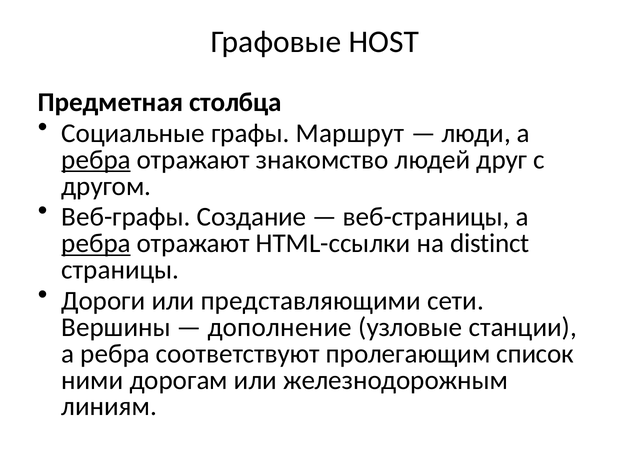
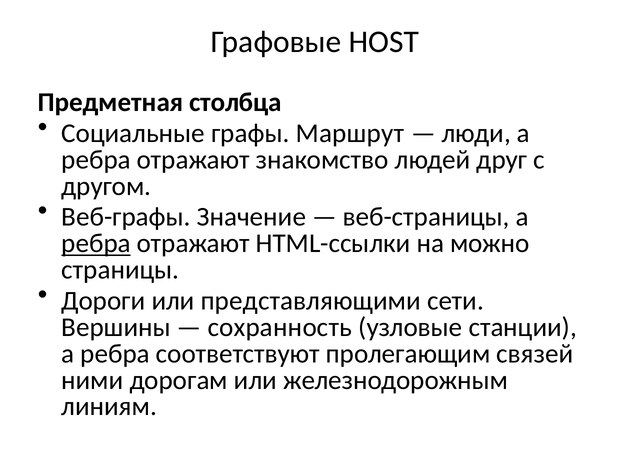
ребра at (96, 160) underline: present -> none
Создание: Создание -> Значение
distinct: distinct -> можно
дополнение: дополнение -> сохранность
список: список -> связей
